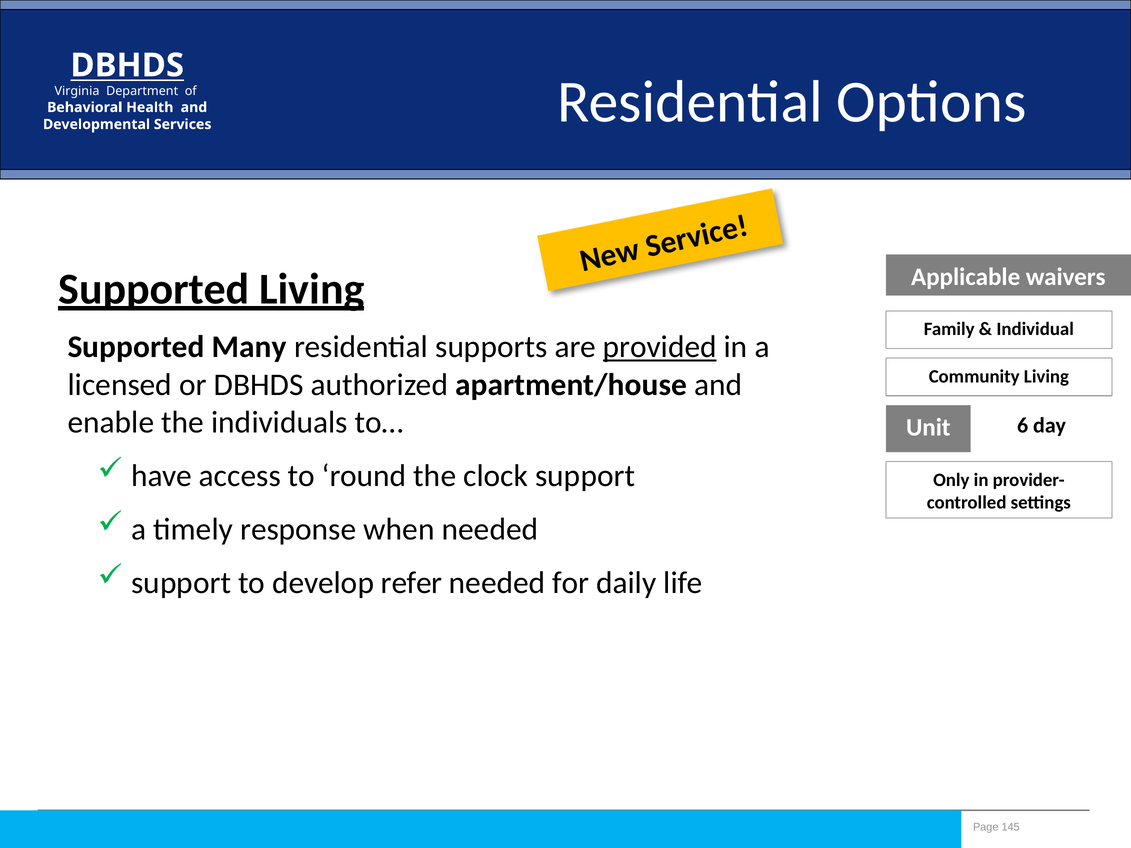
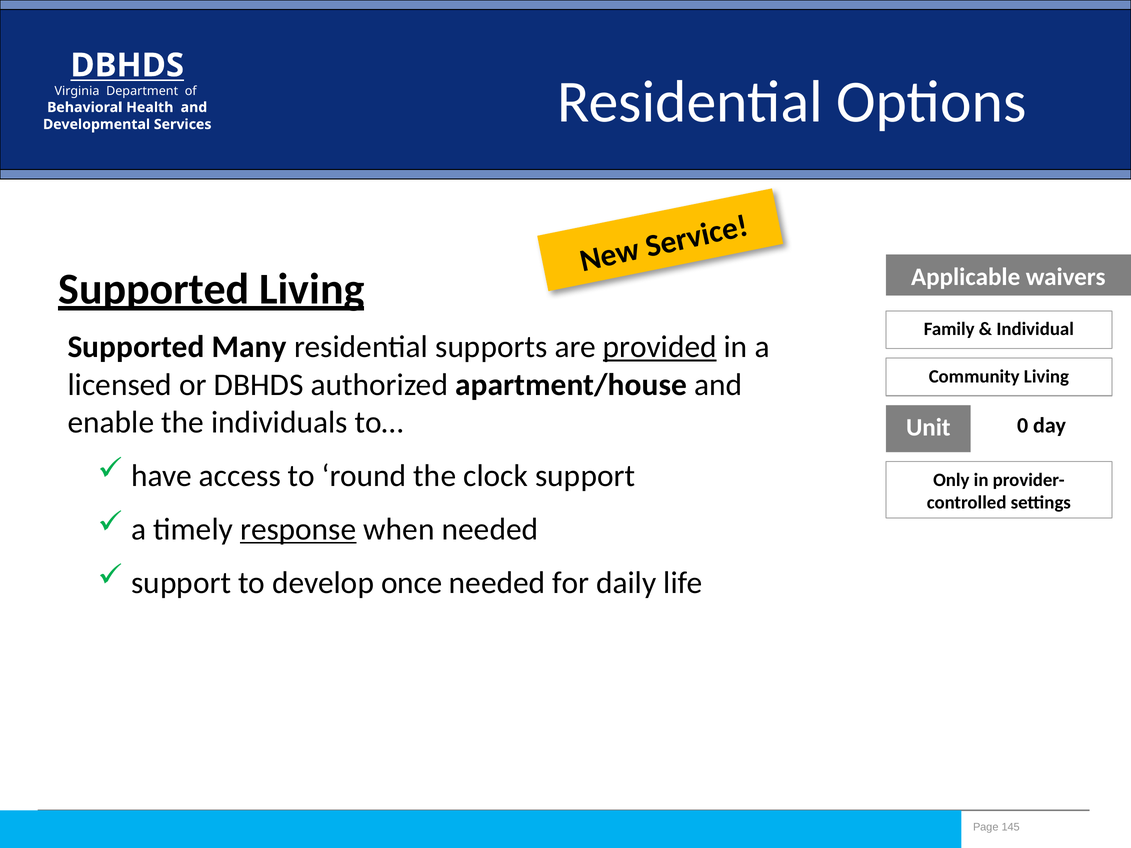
6: 6 -> 0
response underline: none -> present
refer: refer -> once
